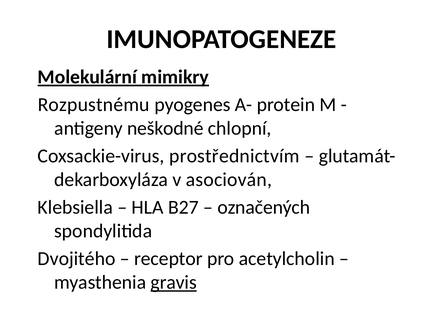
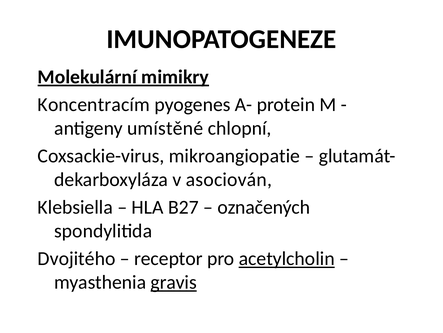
Rozpustnému: Rozpustnému -> Koncentracím
neškodné: neškodné -> umístěné
prostřednictvím: prostřednictvím -> mikroangiopatie
acetylcholin underline: none -> present
